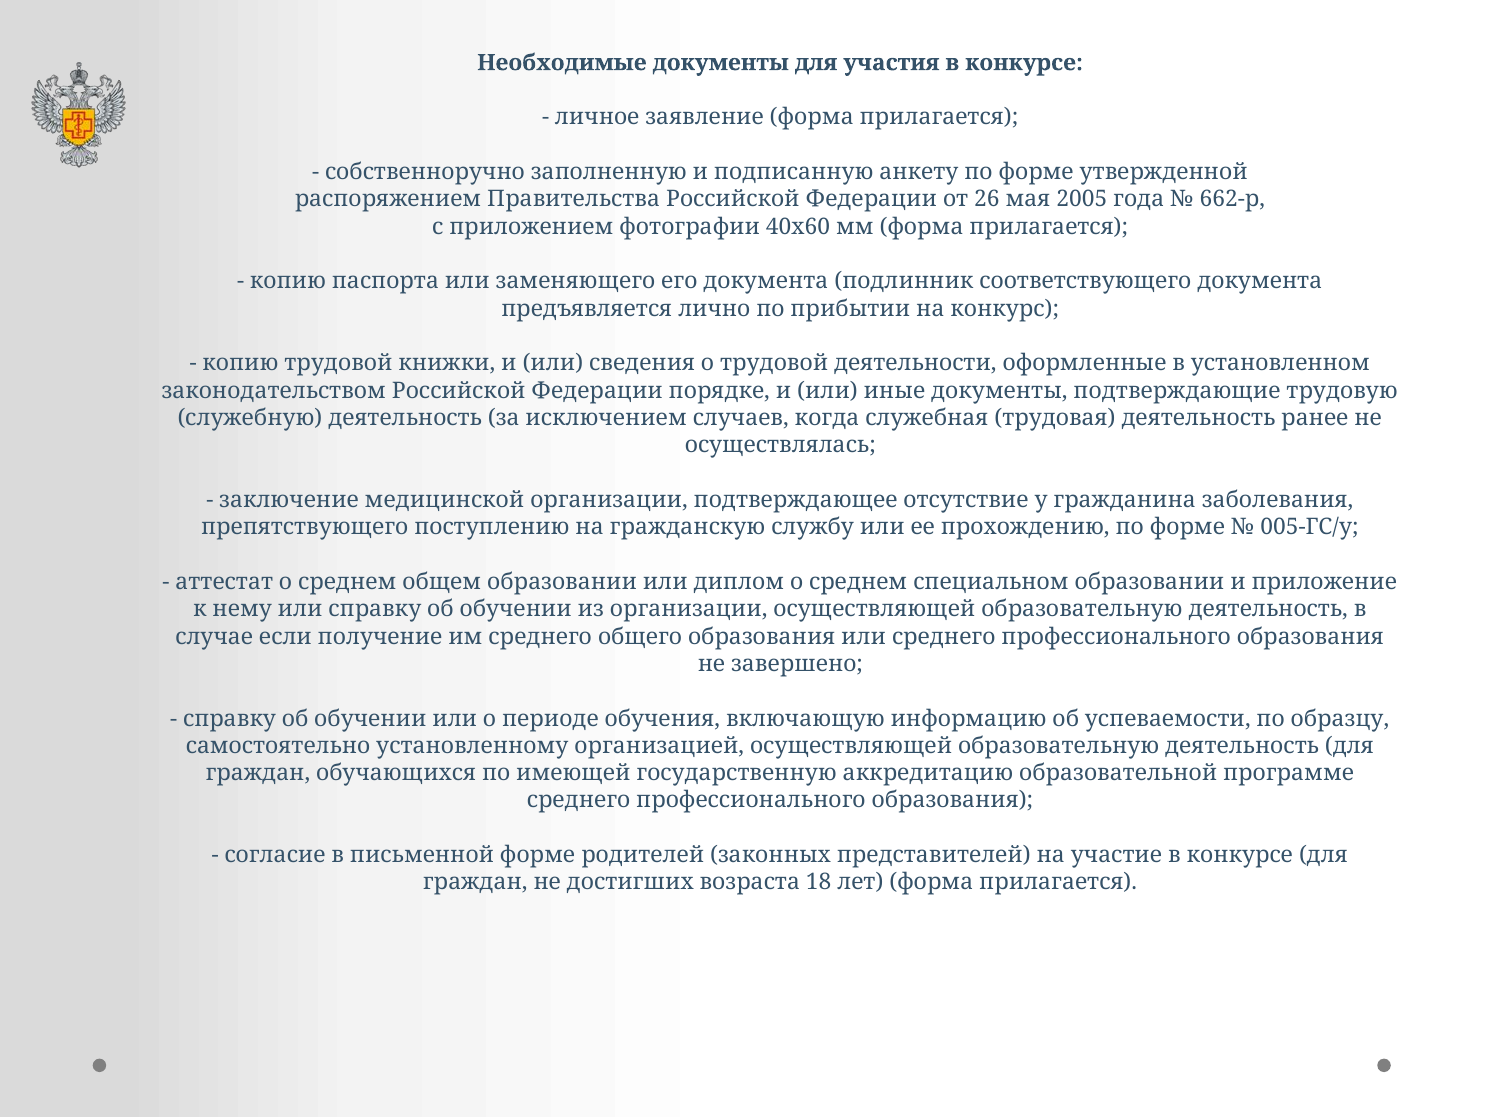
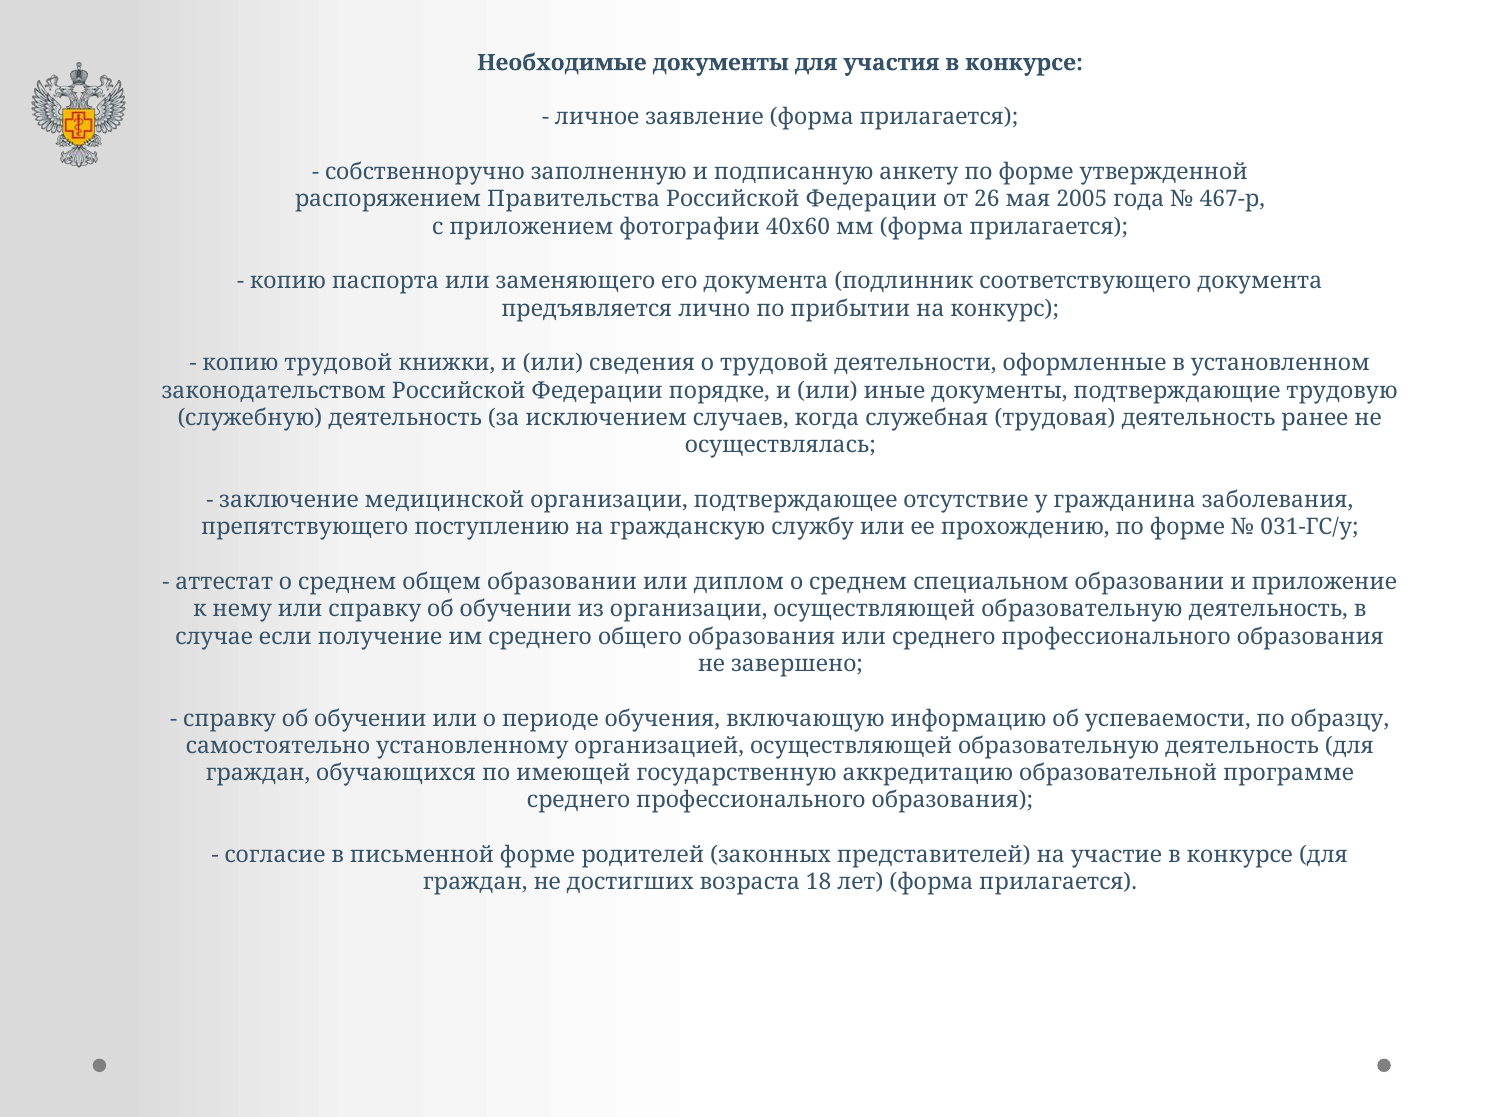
662-р: 662-р -> 467-р
005-ГС/у: 005-ГС/у -> 031-ГС/у
